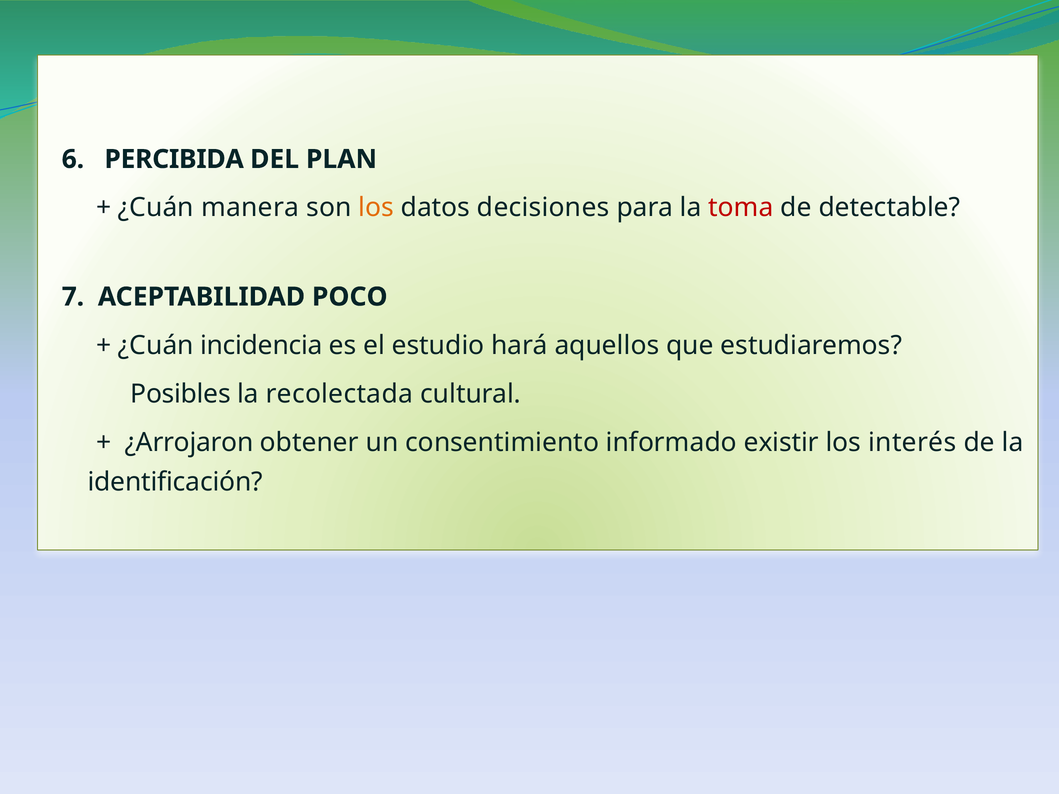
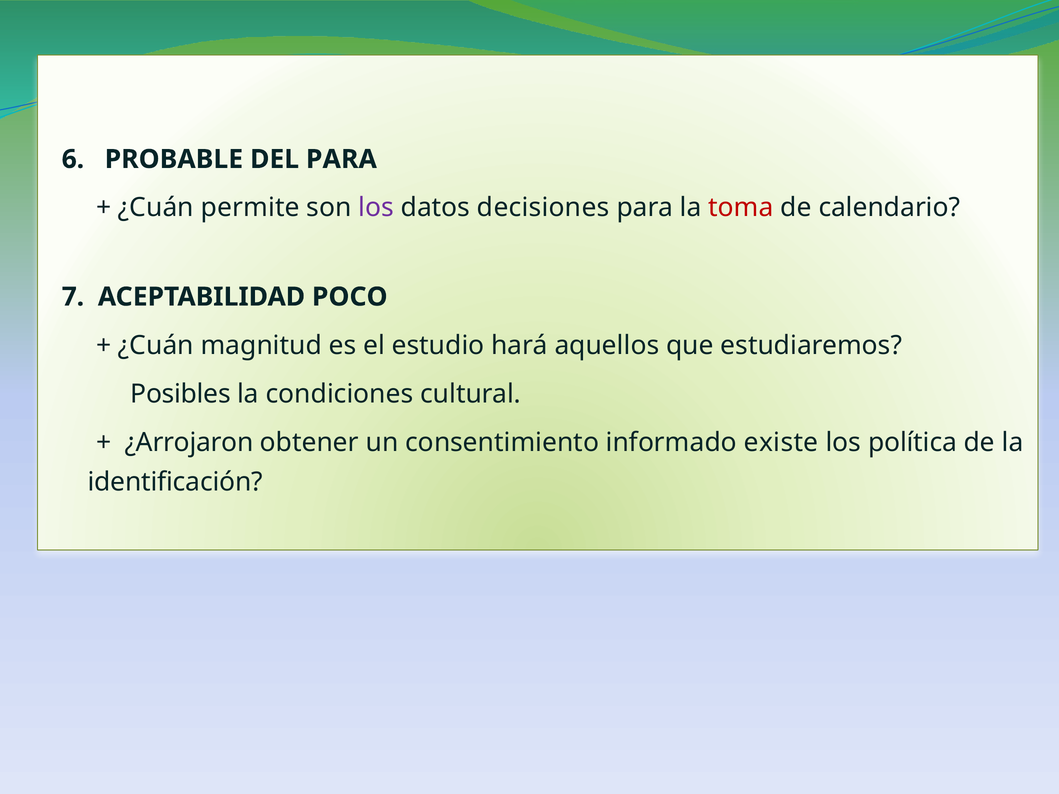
PERCIBIDA: PERCIBIDA -> PROBABLE
DEL PLAN: PLAN -> PARA
manera: manera -> permite
los at (376, 208) colour: orange -> purple
detectable: detectable -> calendario
incidencia: incidencia -> magnitud
recolectada: recolectada -> condiciones
existir: existir -> existe
interés: interés -> política
